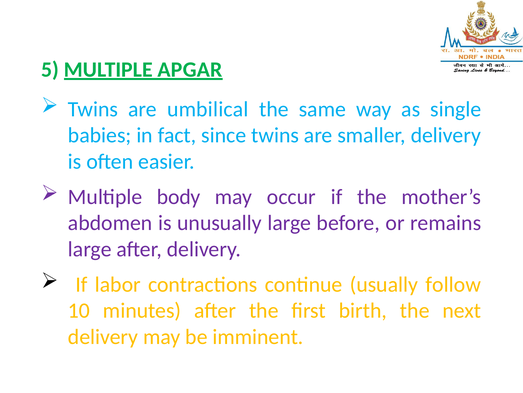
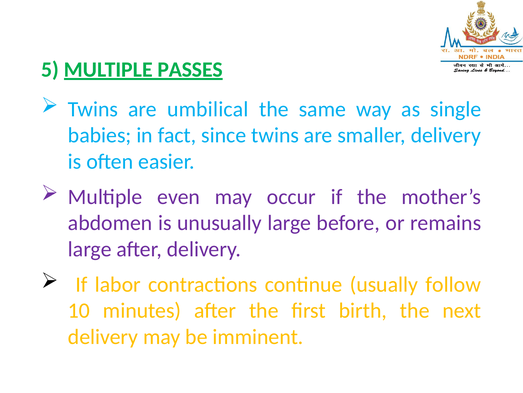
APGAR: APGAR -> PASSES
body: body -> even
